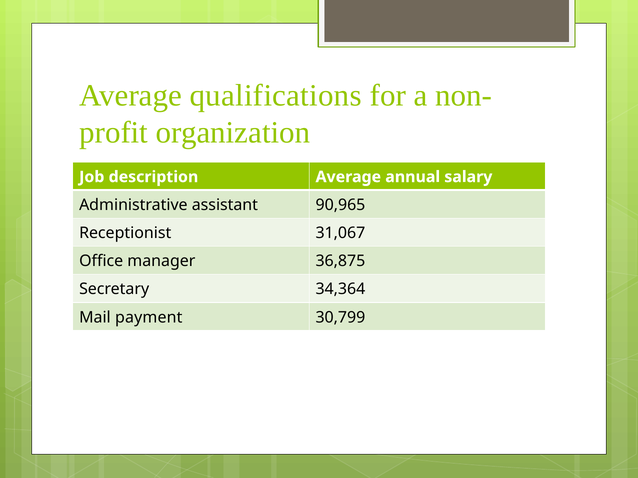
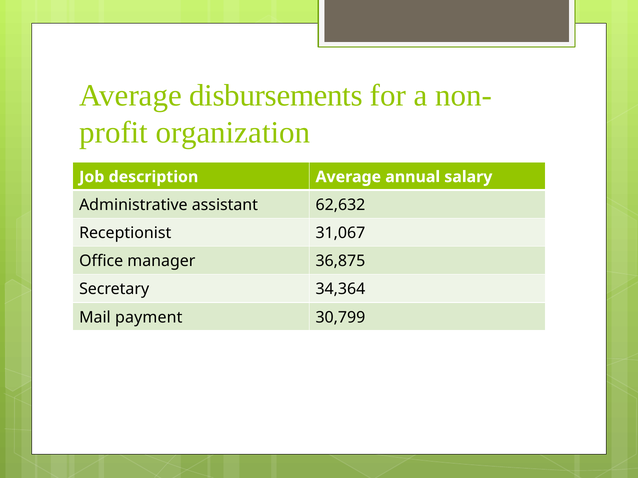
qualifications: qualifications -> disbursements
90,965: 90,965 -> 62,632
